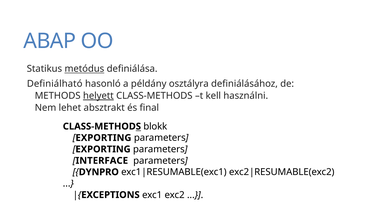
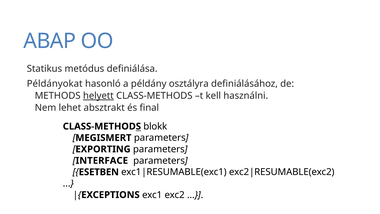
metódus underline: present -> none
Definiálható: Definiálható -> Példányokat
EXPORTING at (103, 138): EXPORTING -> MEGISMERT
DYNPRO: DYNPRO -> ESETBEN
